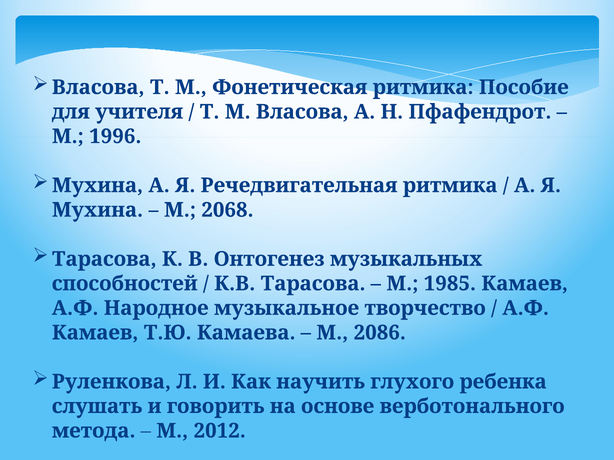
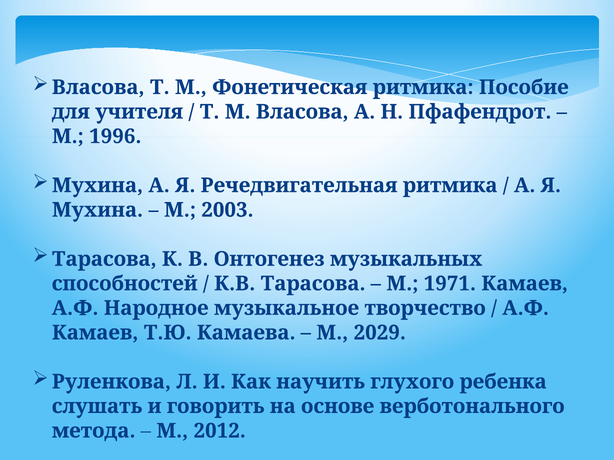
2068: 2068 -> 2003
1985: 1985 -> 1971
2086: 2086 -> 2029
